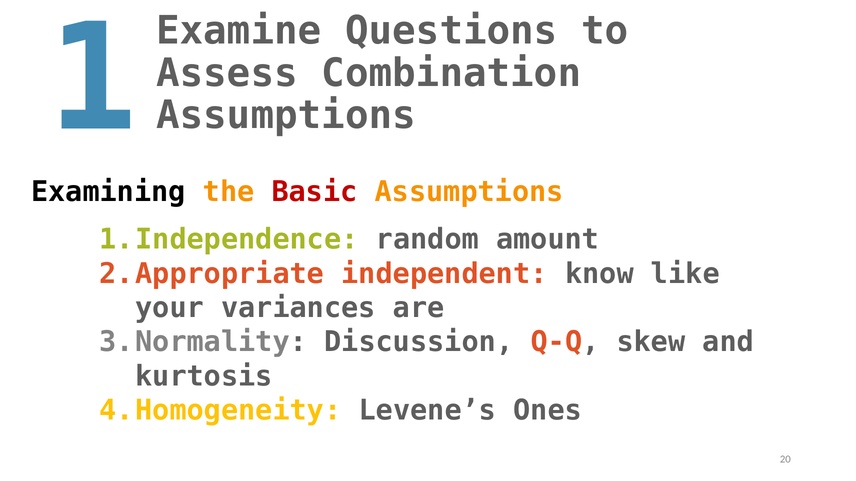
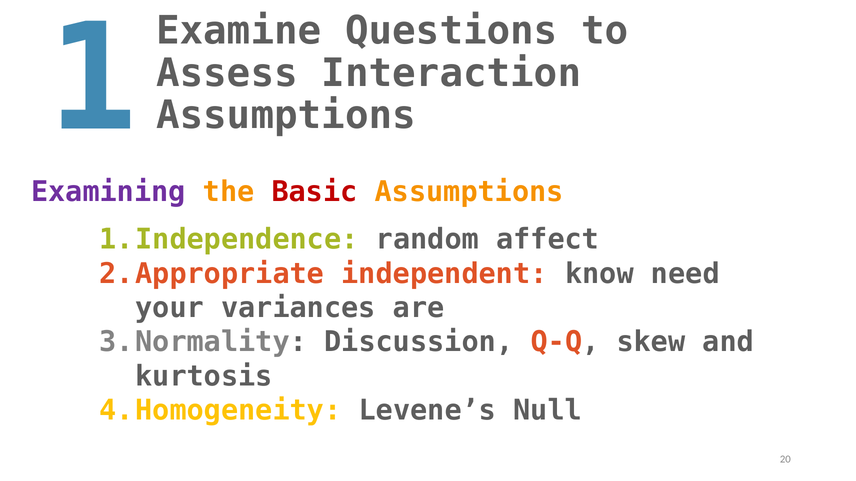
Combination: Combination -> Interaction
Examining colour: black -> purple
amount: amount -> affect
like: like -> need
Ones: Ones -> Null
